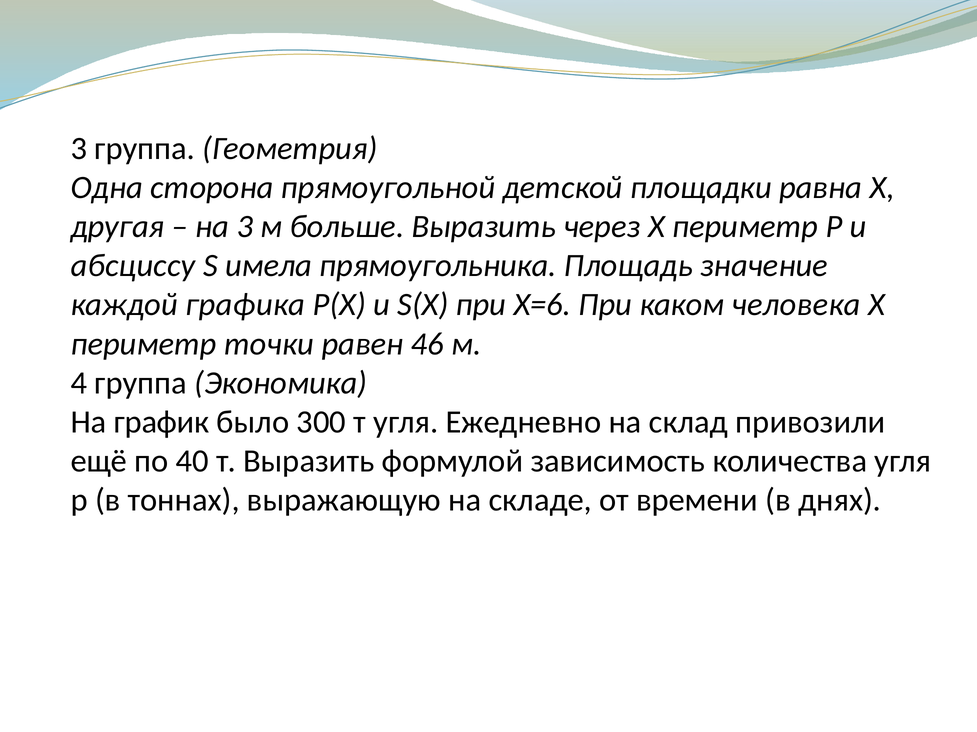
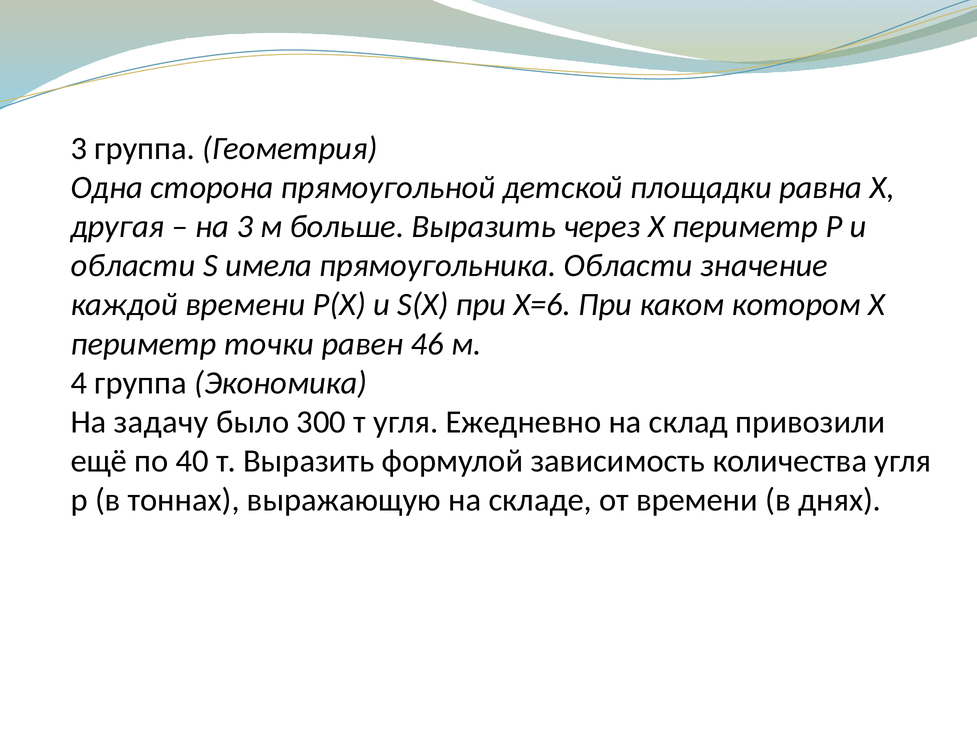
абсциссу at (133, 266): абсциссу -> области
прямоугольника Площадь: Площадь -> Области
каждой графика: графика -> времени
человека: человека -> котором
график: график -> задачу
